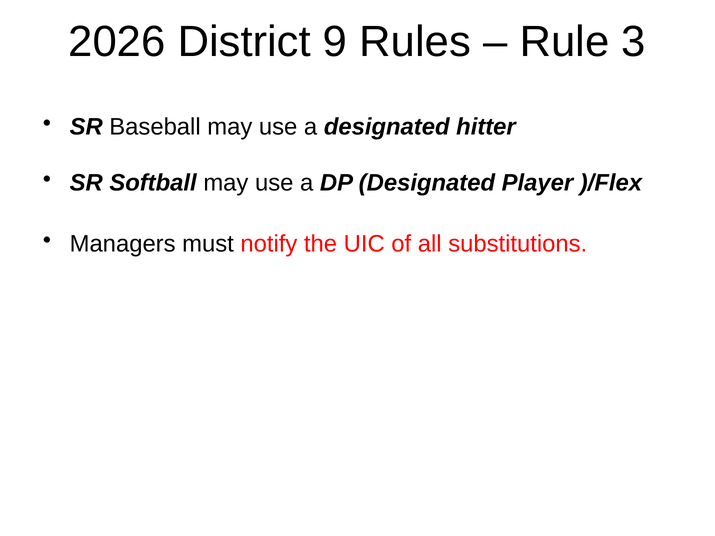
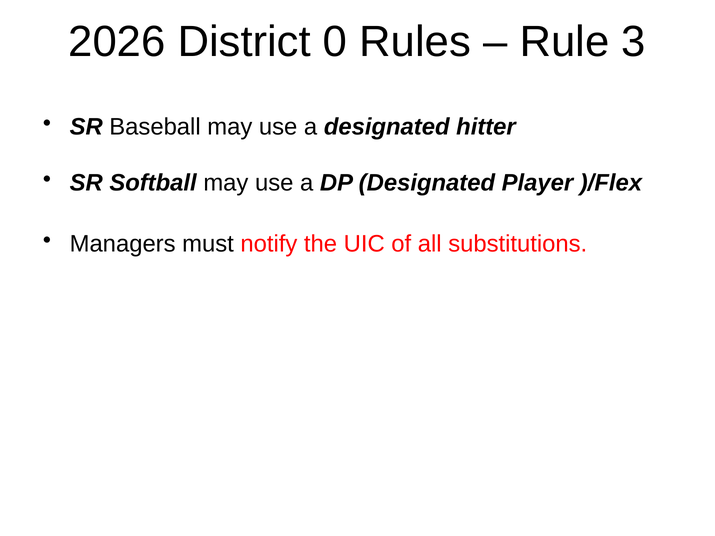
9: 9 -> 0
